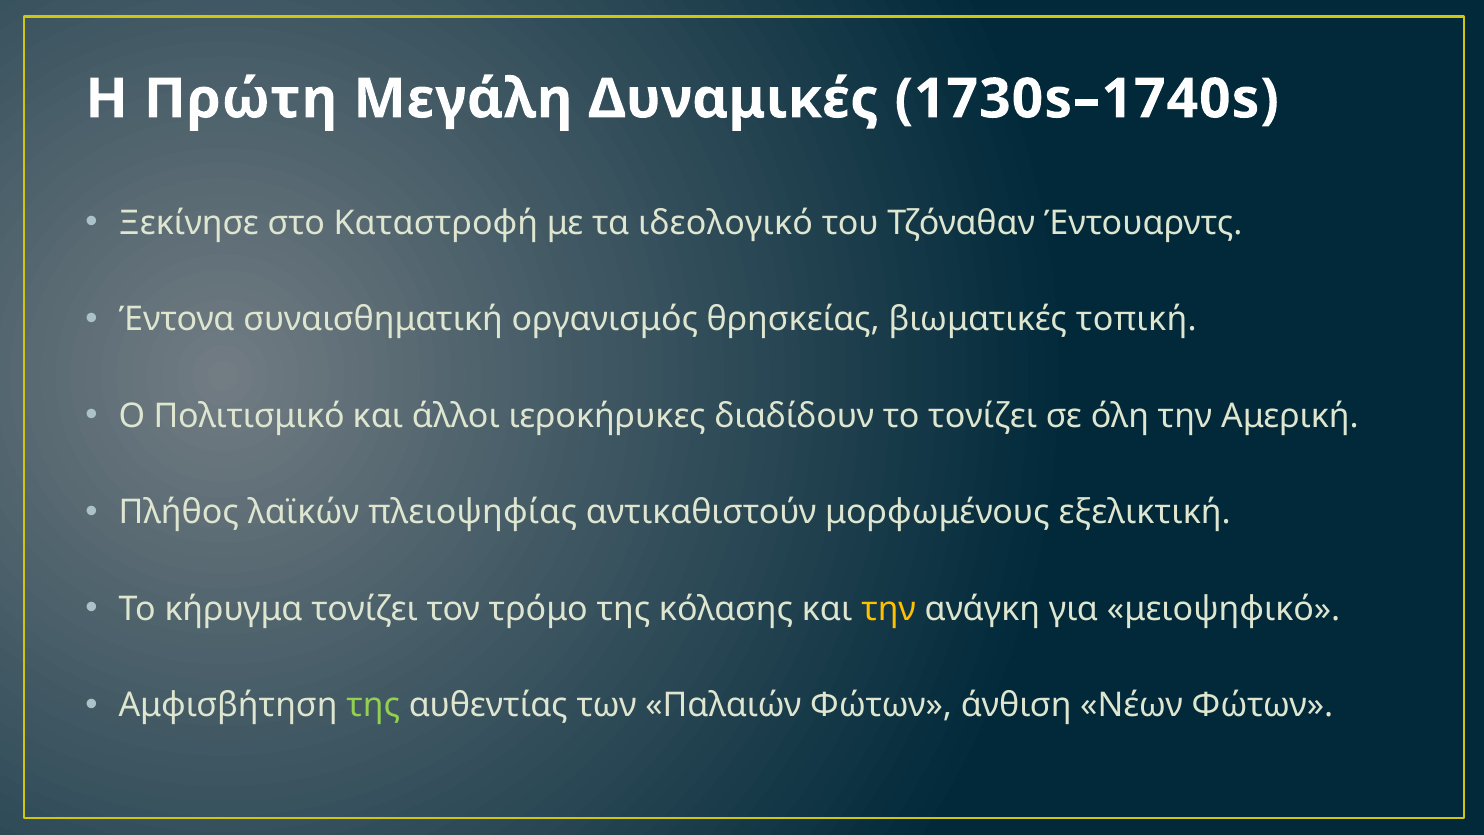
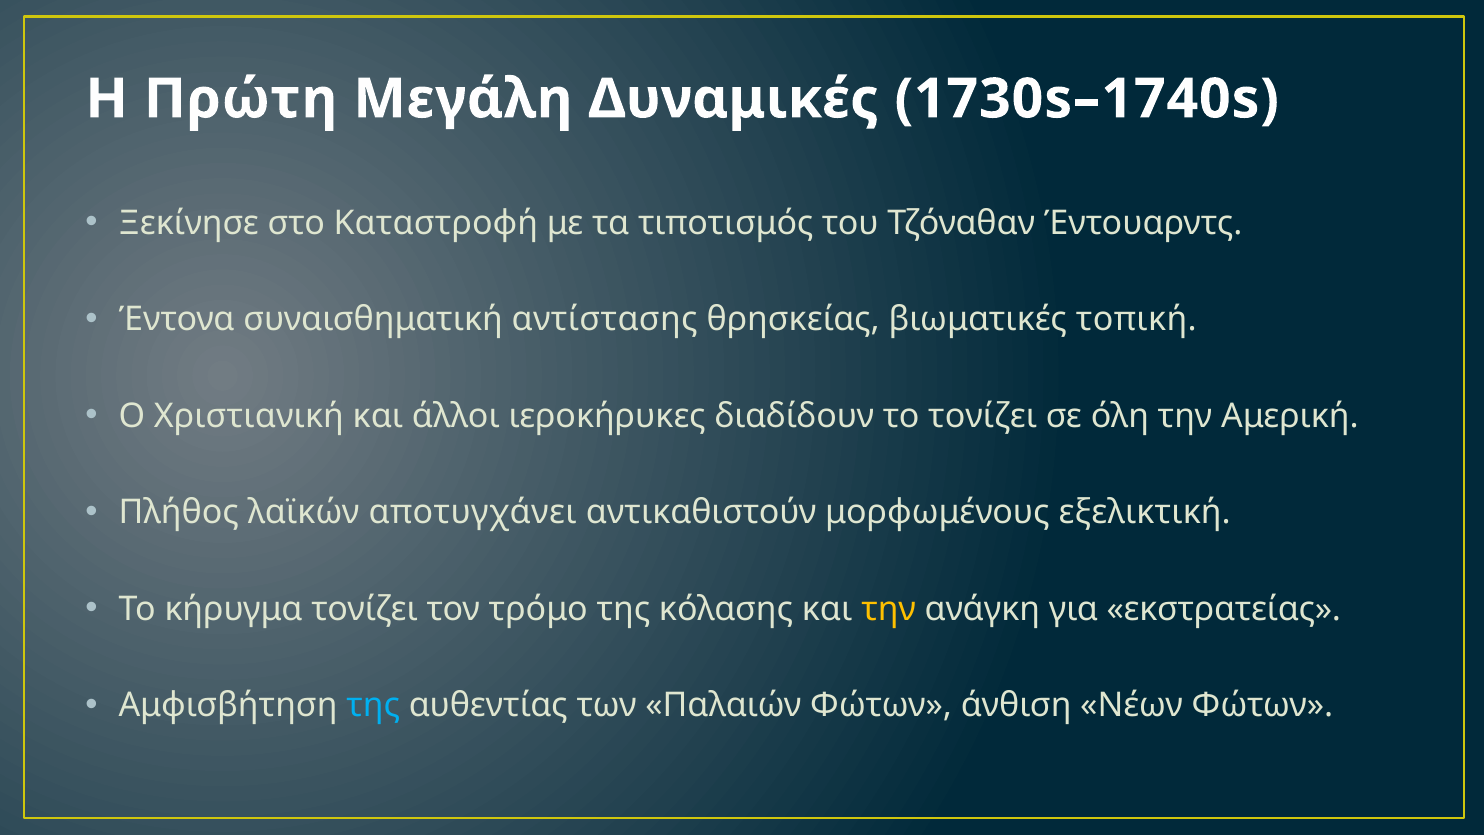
ιδεολογικό: ιδεολογικό -> τιποτισμός
οργανισμός: οργανισμός -> αντίστασης
Πολιτισμικό: Πολιτισμικό -> Χριστιανική
πλειοψηφίας: πλειοψηφίας -> αποτυγχάνει
μειοψηφικό: μειοψηφικό -> εκστρατείας
της at (373, 705) colour: light green -> light blue
